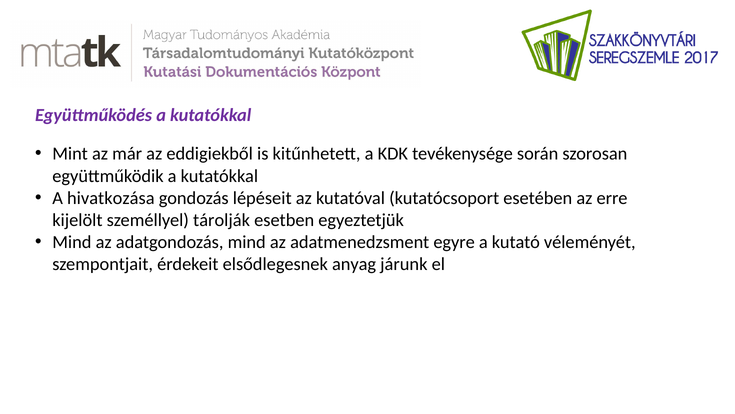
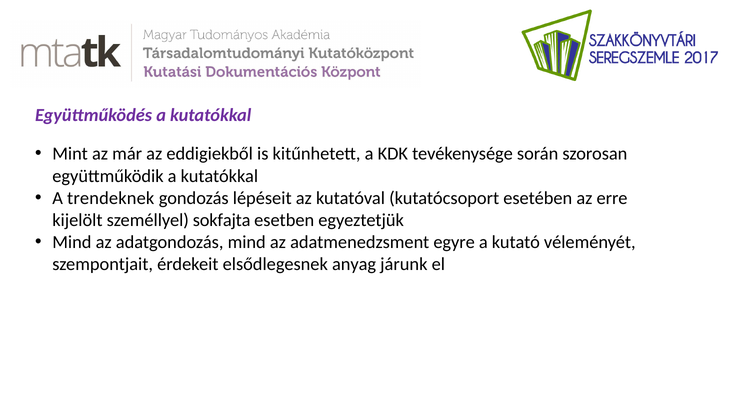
hivatkozása: hivatkozása -> trendeknek
tárolják: tárolják -> sokfajta
